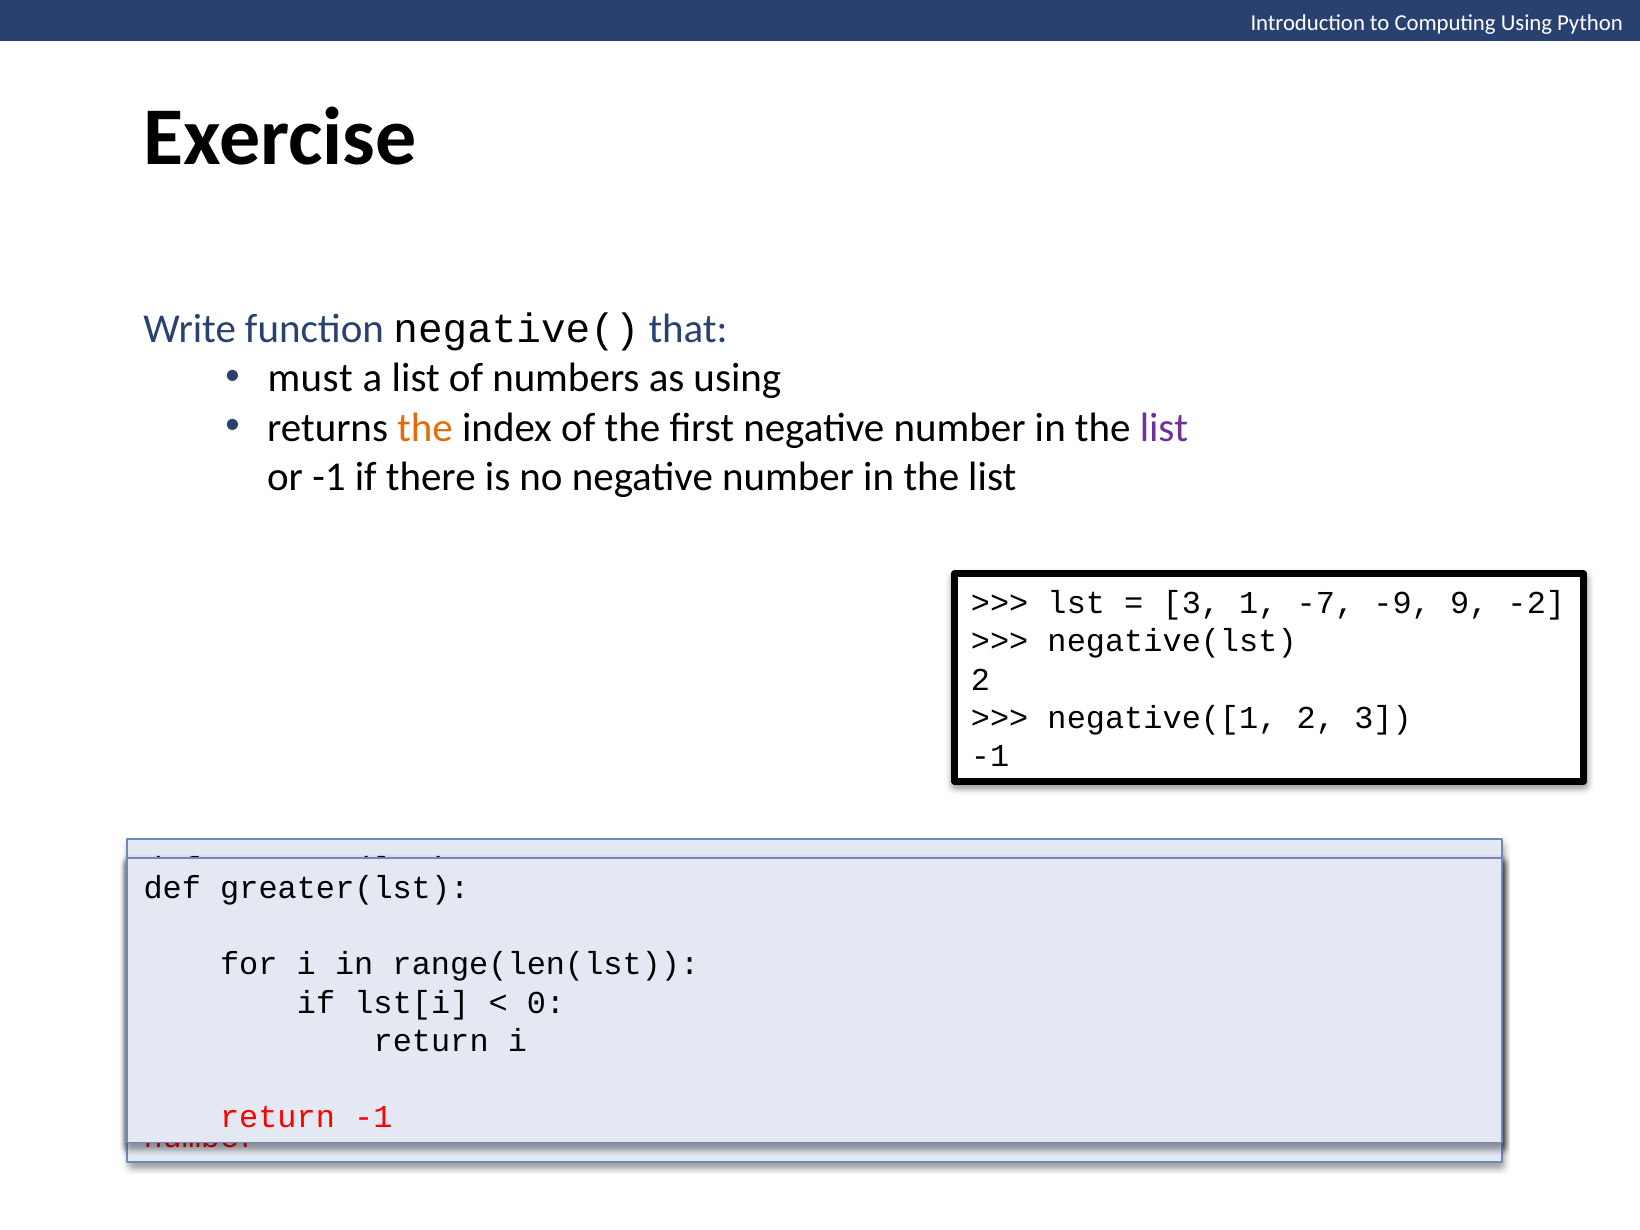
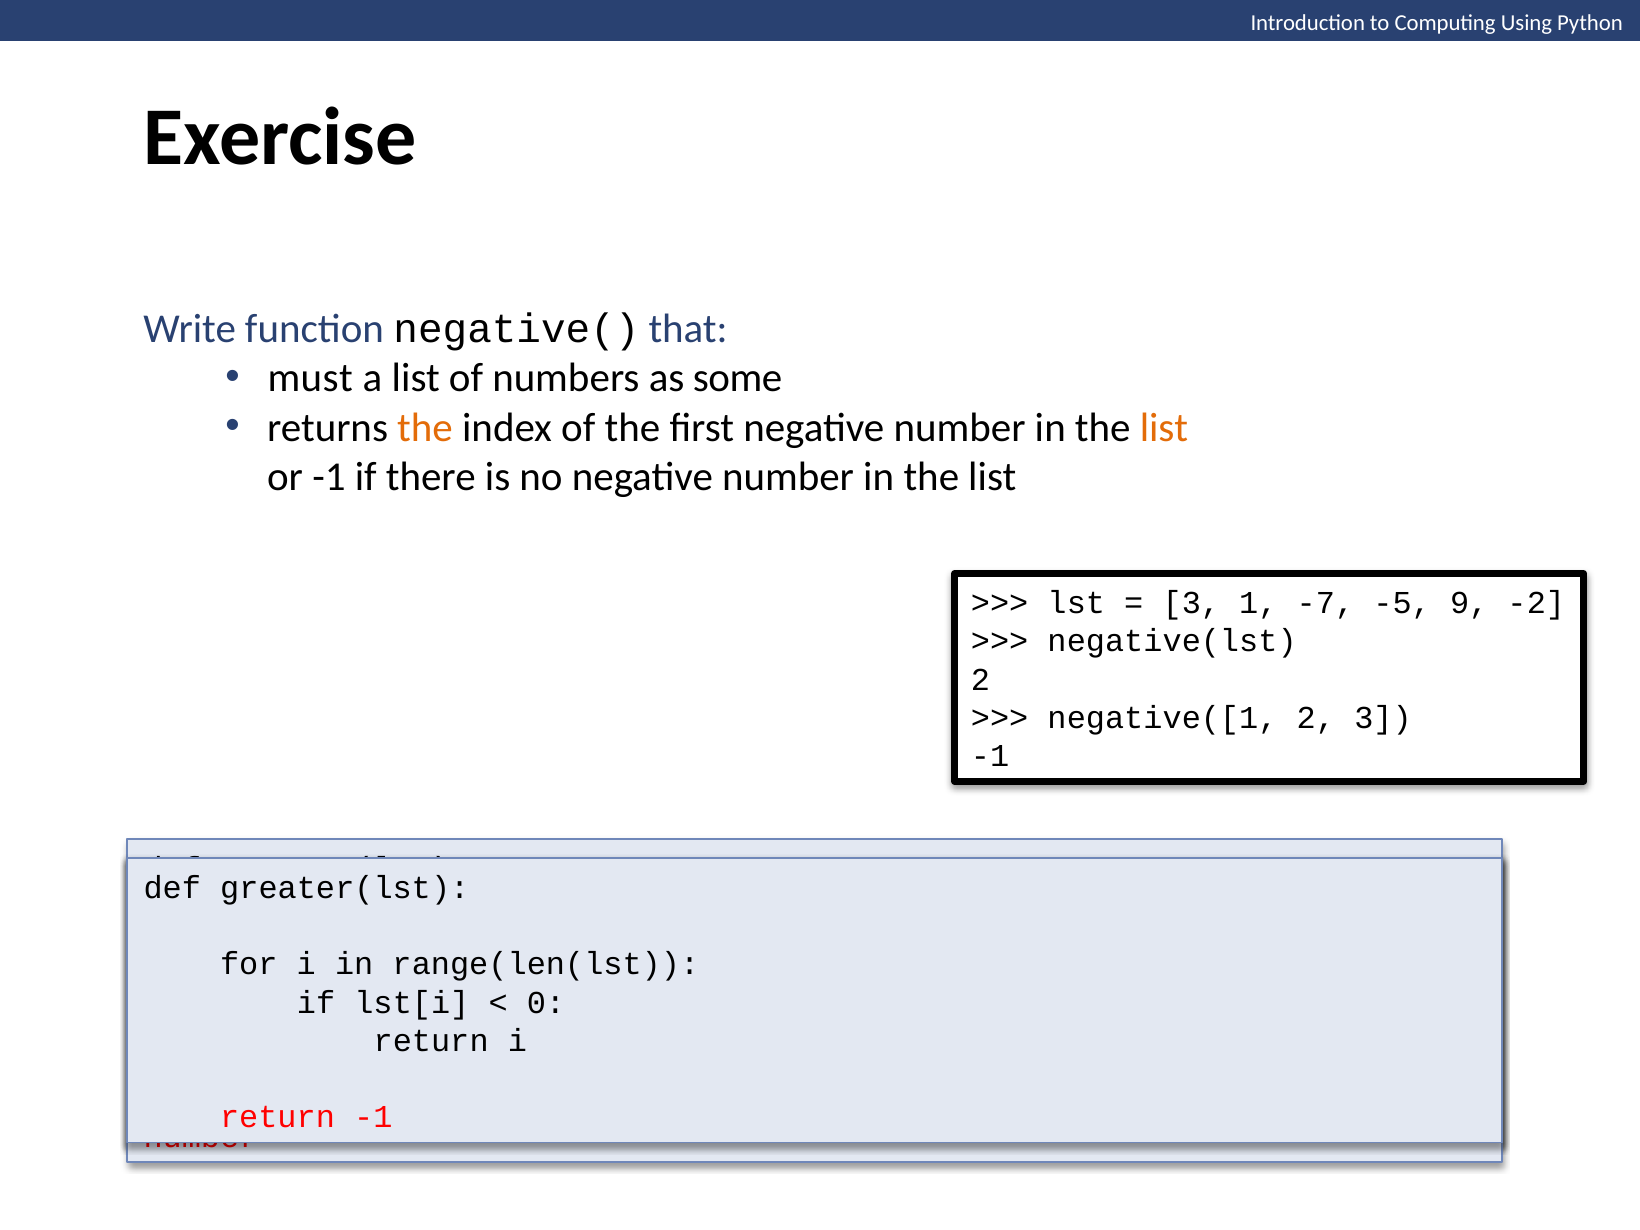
as using: using -> some
list at (1164, 428) colour: purple -> orange
-9: -9 -> -5
